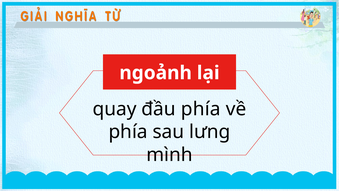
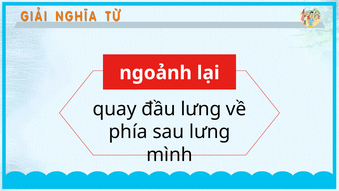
đầu phía: phía -> lưng
